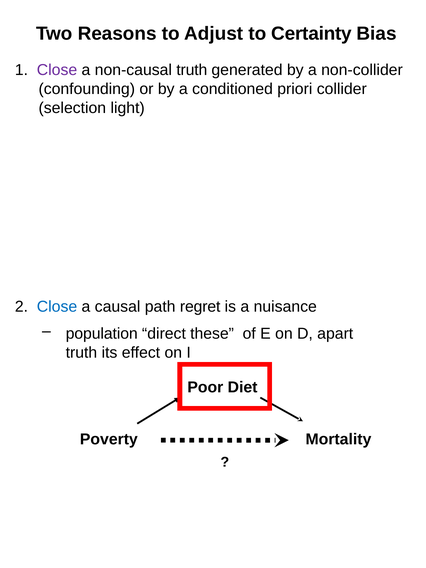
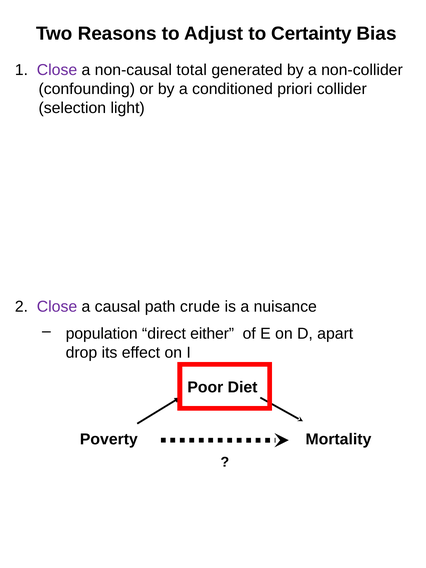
non-causal truth: truth -> total
Close at (57, 307) colour: blue -> purple
regret: regret -> crude
these: these -> either
truth at (81, 352): truth -> drop
